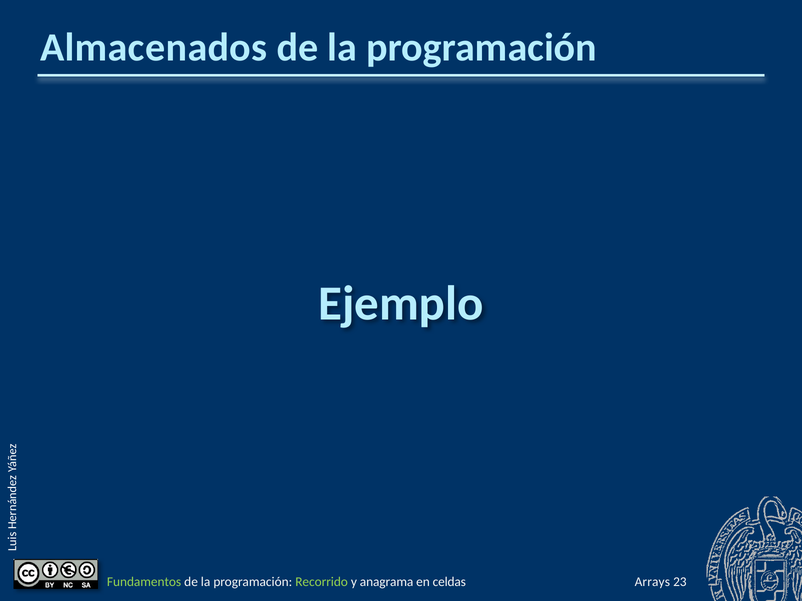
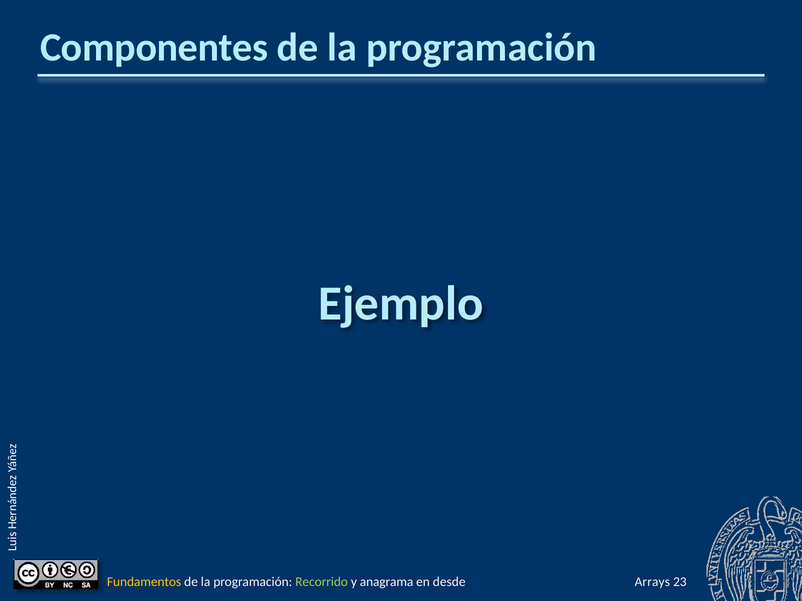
Almacenados: Almacenados -> Componentes
Fundamentos colour: light green -> yellow
celdas: celdas -> desde
